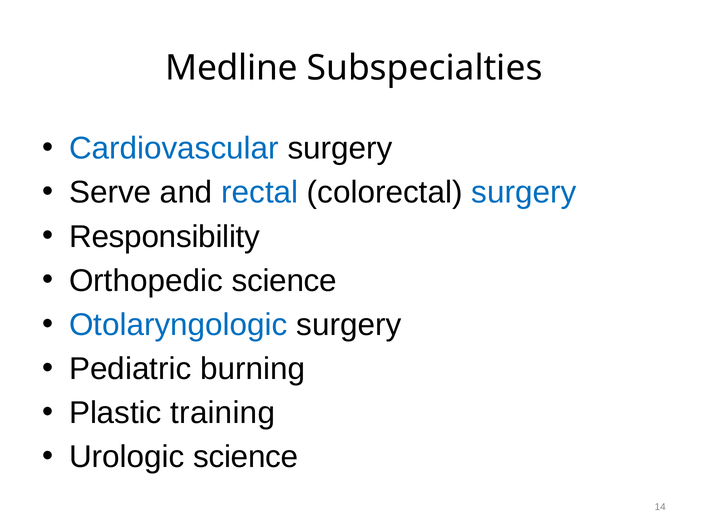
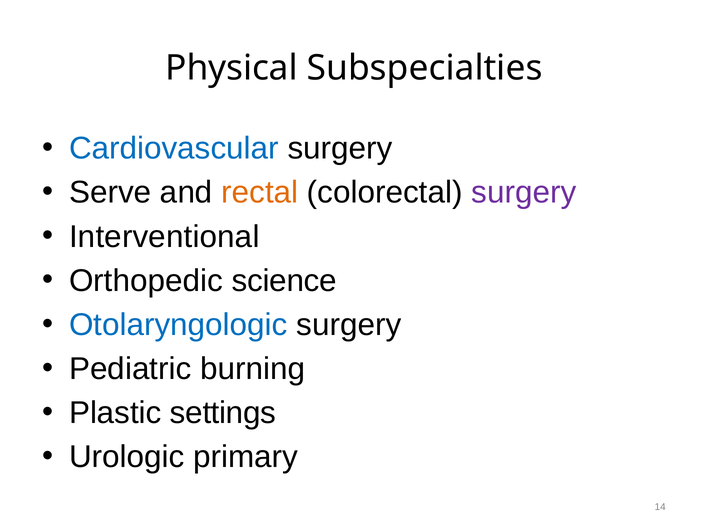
Medline: Medline -> Physical
rectal colour: blue -> orange
surgery at (524, 193) colour: blue -> purple
Responsibility: Responsibility -> Interventional
training: training -> settings
Urologic science: science -> primary
